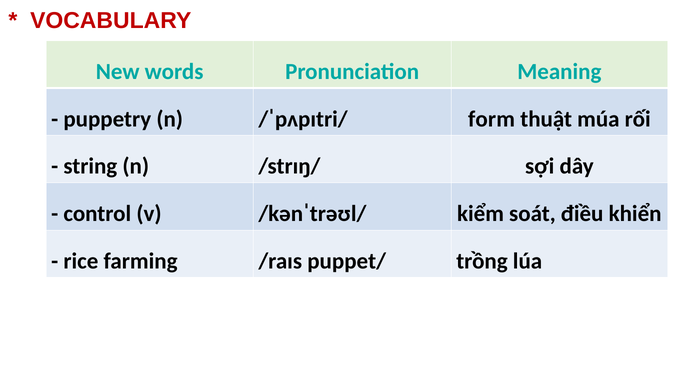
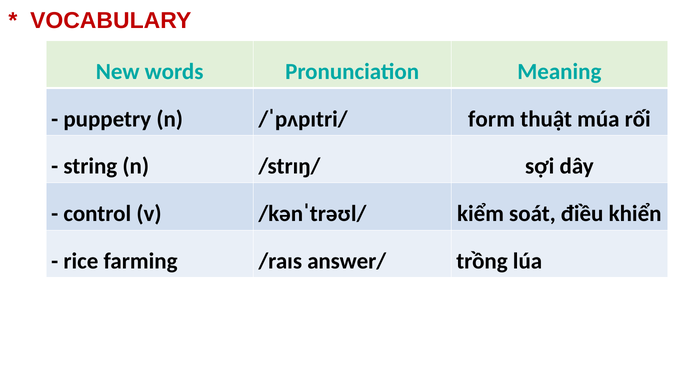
puppet/: puppet/ -> answer/
